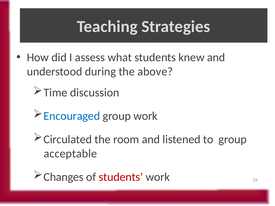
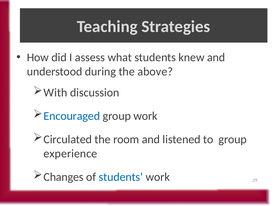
Time: Time -> With
acceptable: acceptable -> experience
students at (121, 177) colour: red -> blue
